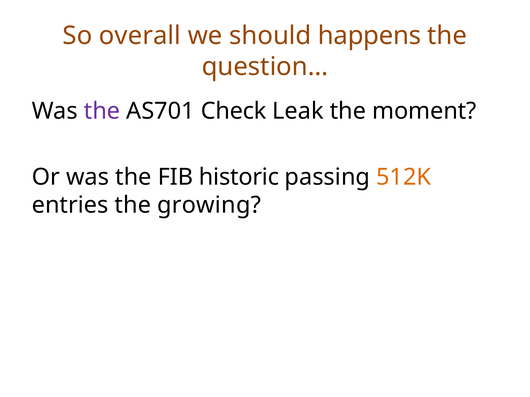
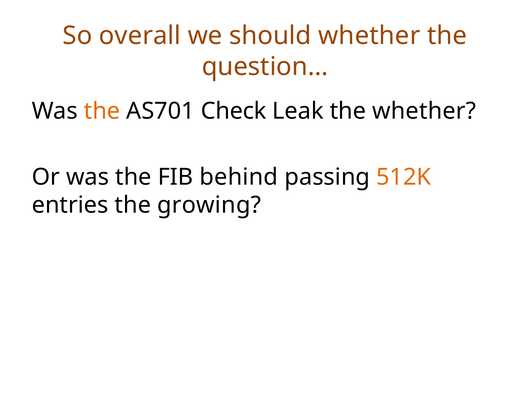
should happens: happens -> whether
the at (102, 111) colour: purple -> orange
the moment: moment -> whether
historic: historic -> behind
